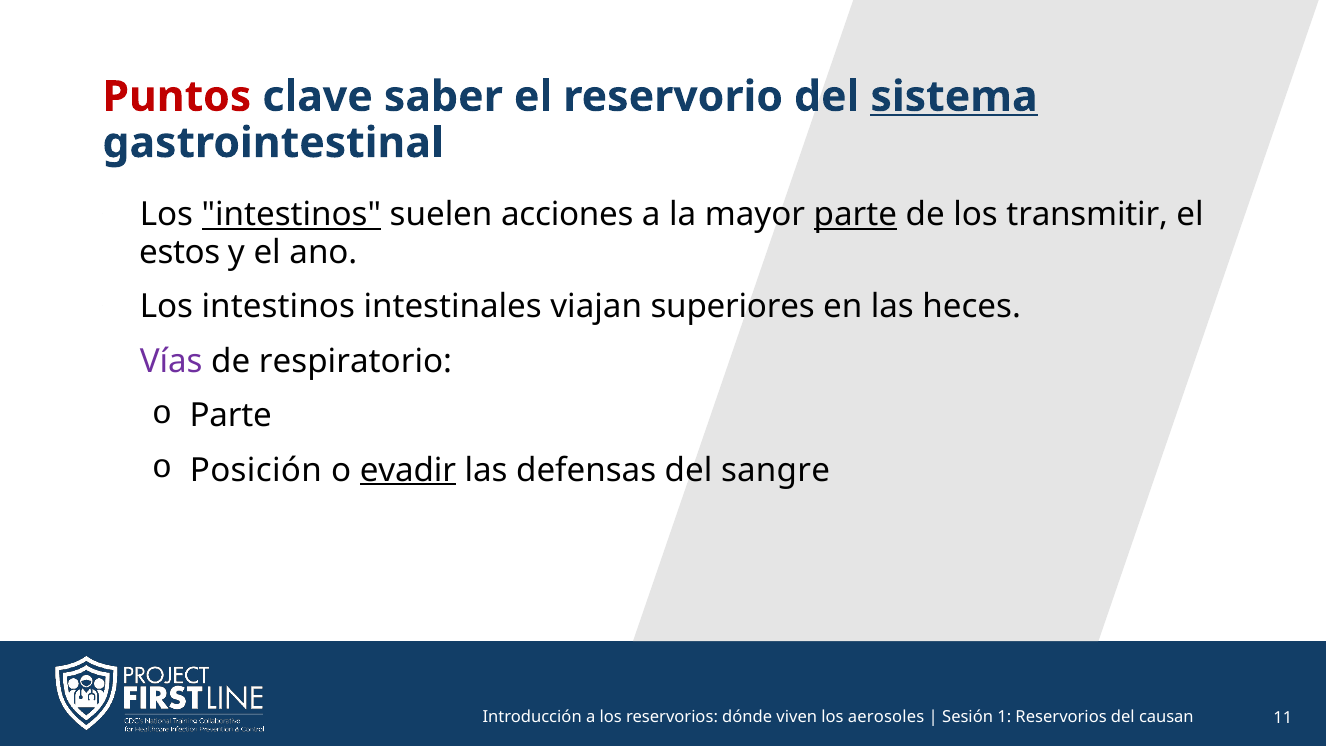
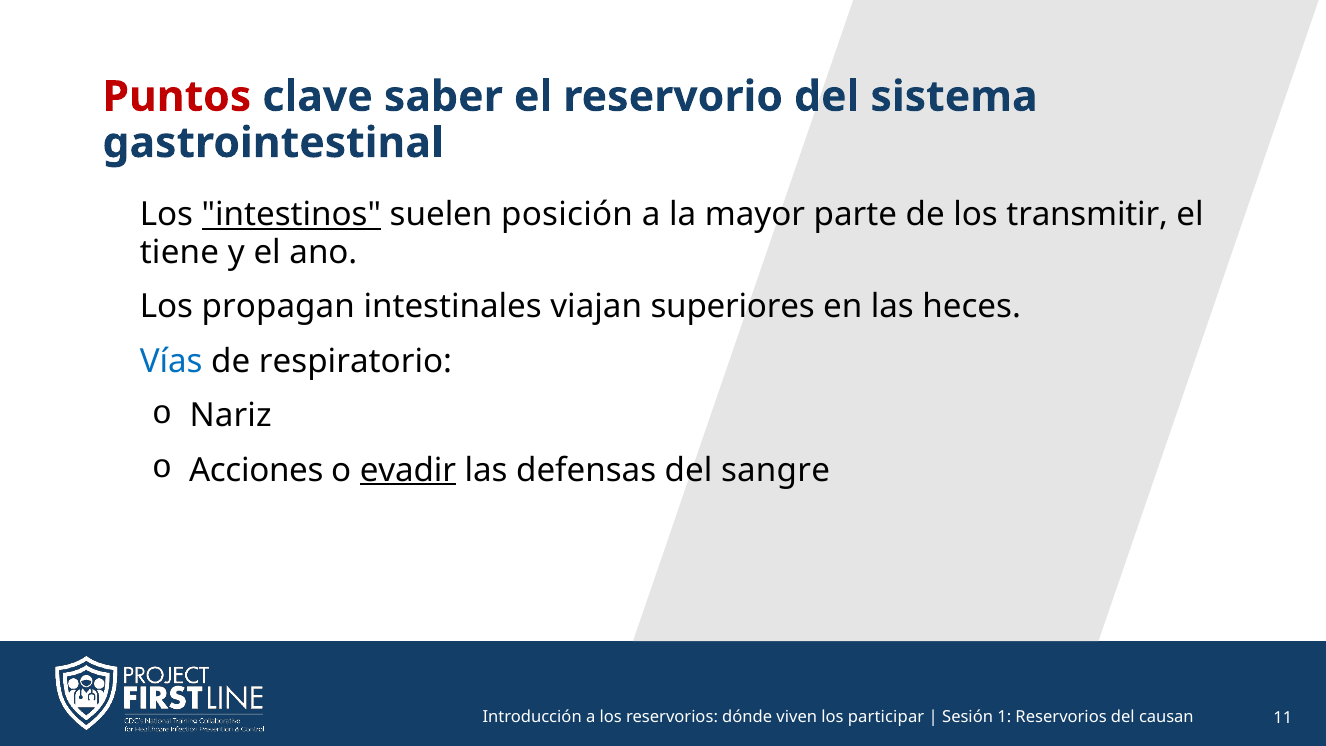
sistema underline: present -> none
acciones: acciones -> posición
parte at (855, 215) underline: present -> none
estos: estos -> tiene
intestinos at (278, 307): intestinos -> propagan
Vías colour: purple -> blue
o Parte: Parte -> Nariz
Posición: Posición -> Acciones
aerosoles: aerosoles -> participar
